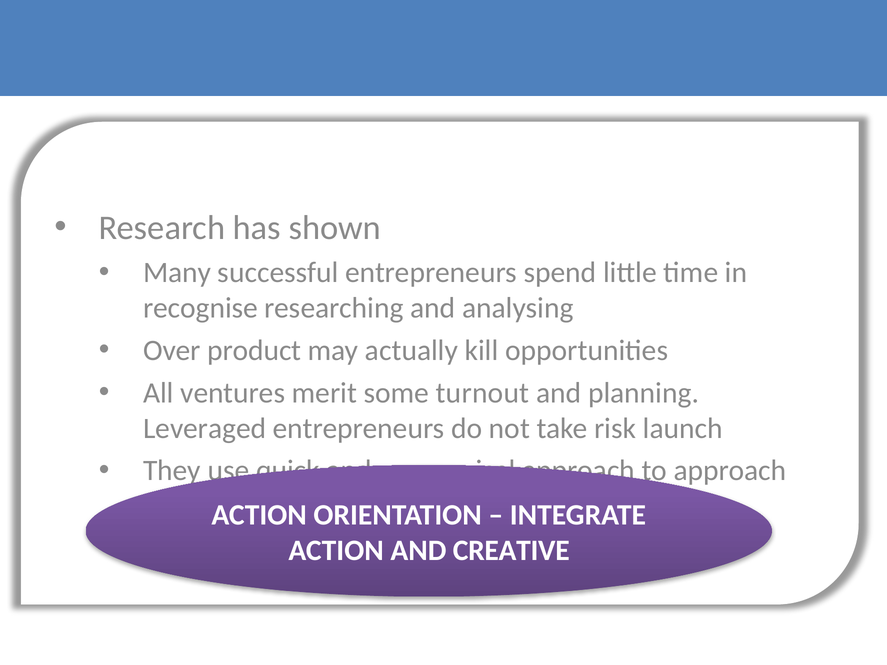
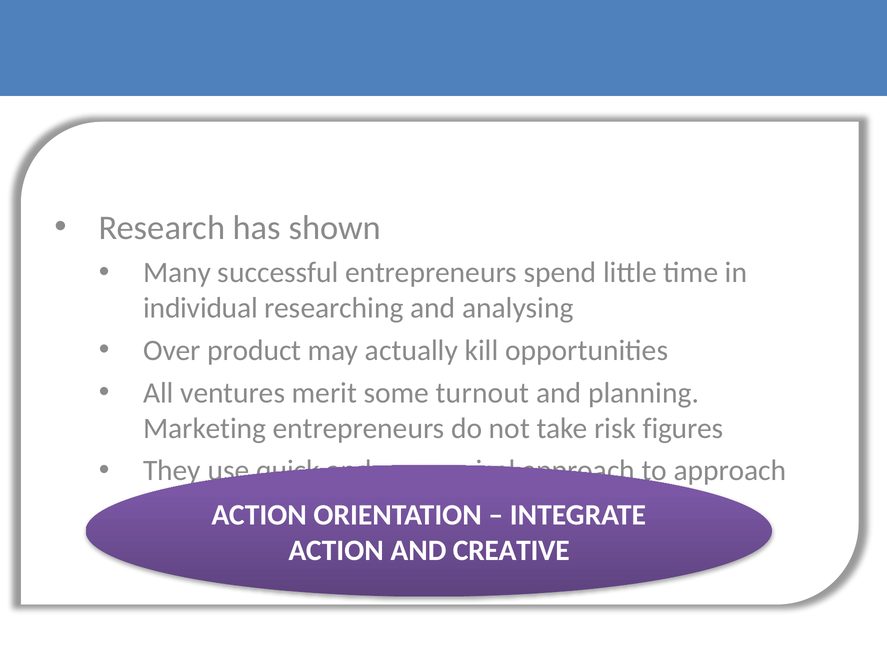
recognise: recognise -> individual
Leveraged: Leveraged -> Marketing
launch: launch -> figures
